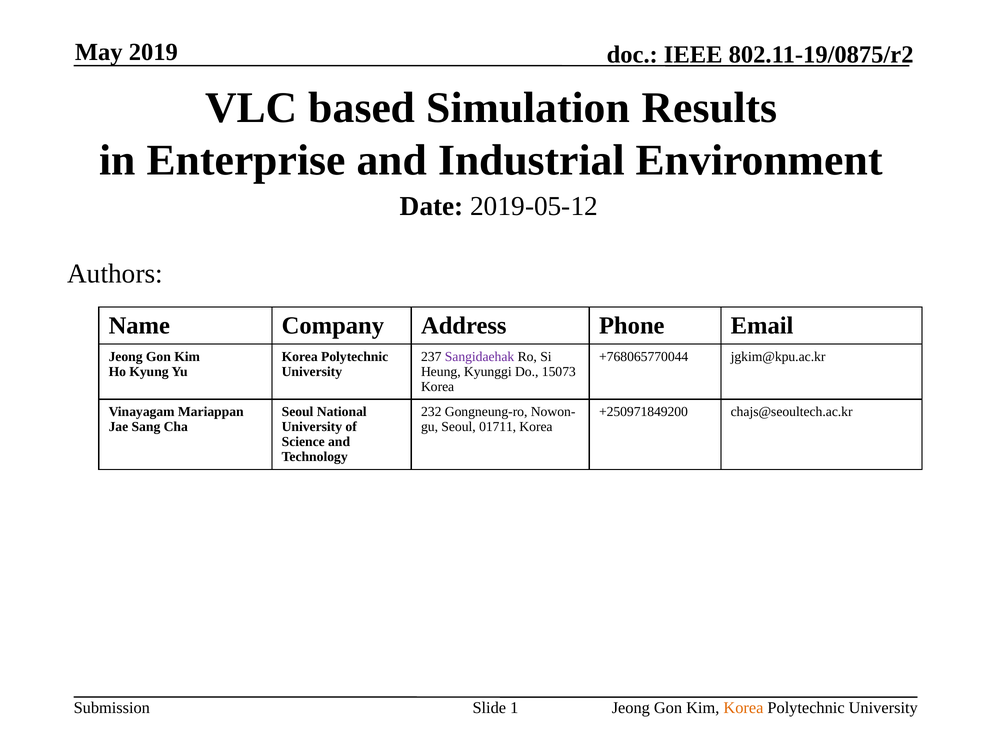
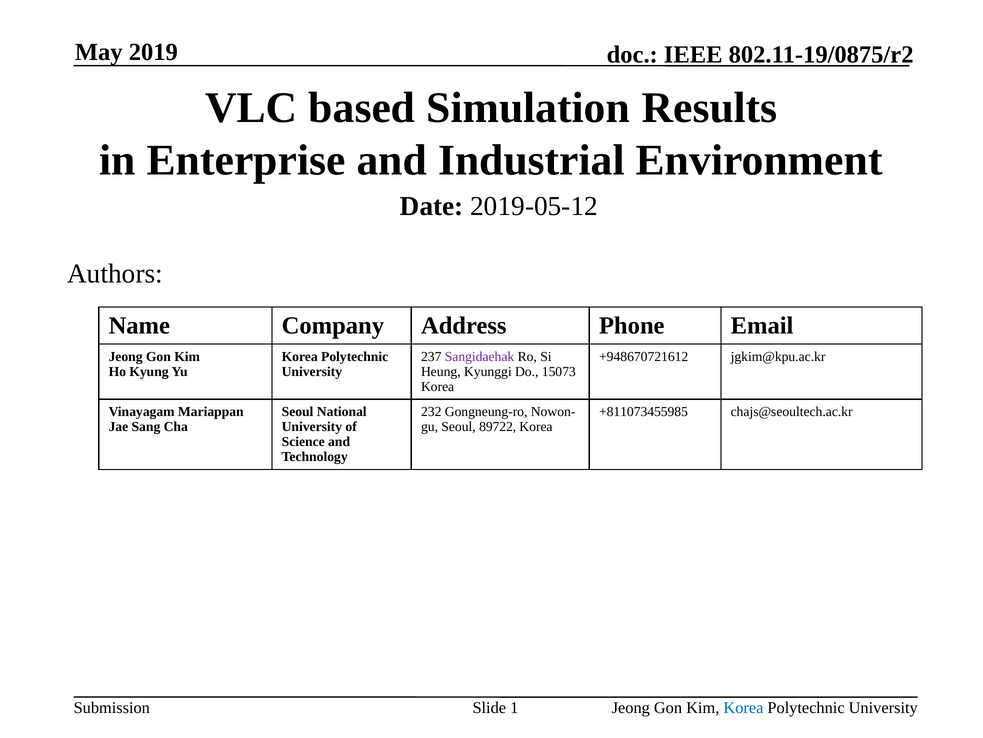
+768065770044: +768065770044 -> +948670721612
+250971849200: +250971849200 -> +811073455985
01711: 01711 -> 89722
Korea at (743, 707) colour: orange -> blue
